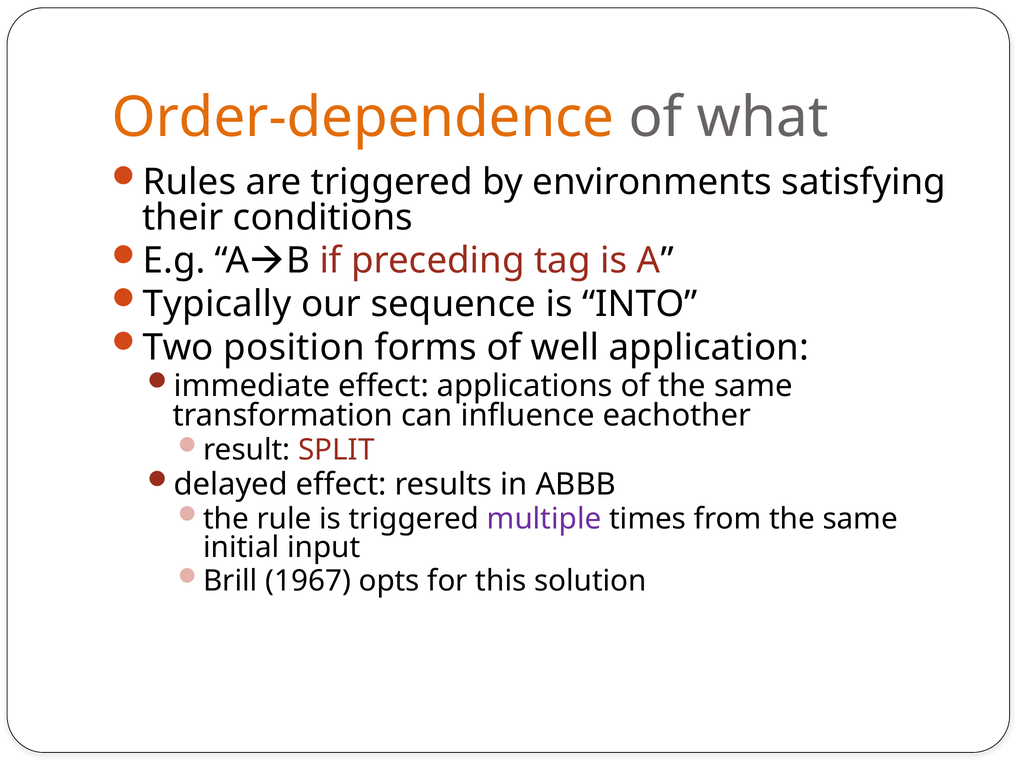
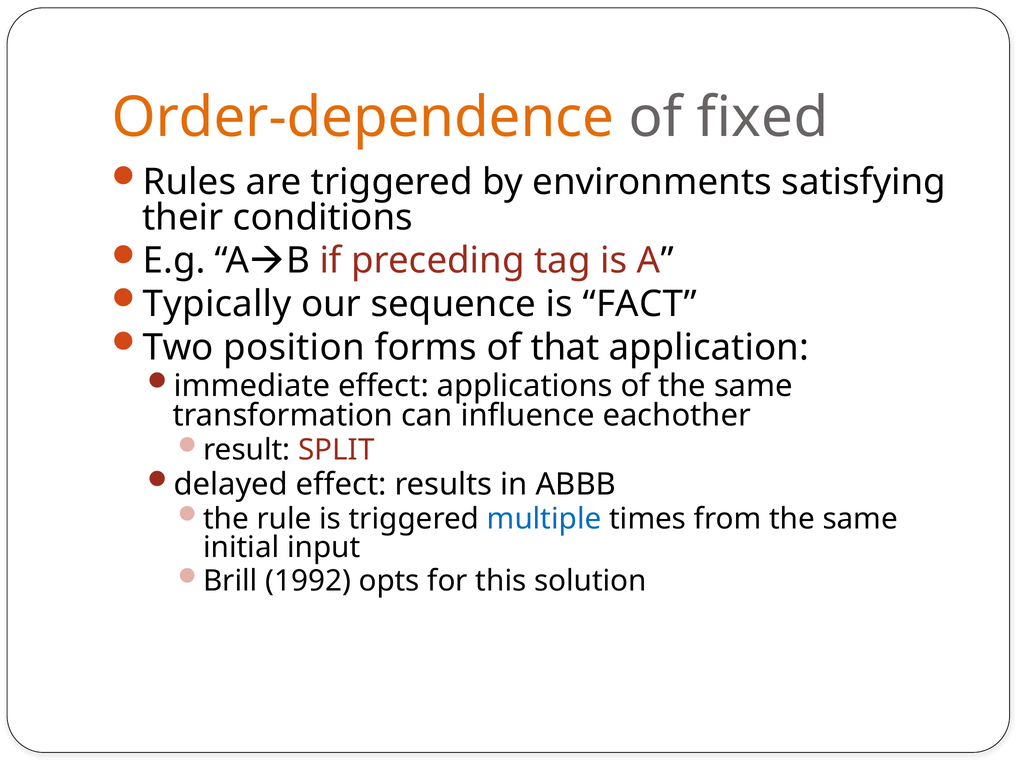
what: what -> fixed
INTO: INTO -> FACT
well: well -> that
multiple colour: purple -> blue
1967: 1967 -> 1992
